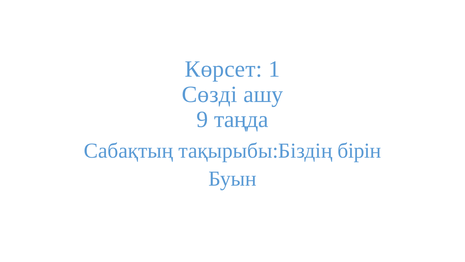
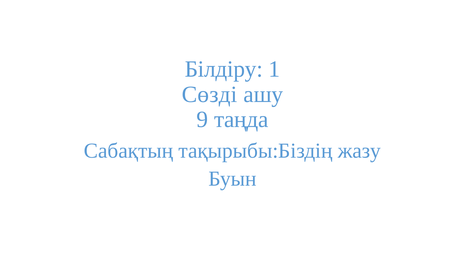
Көрсет: Көрсет -> Білдіру
бірін: бірін -> жазу
